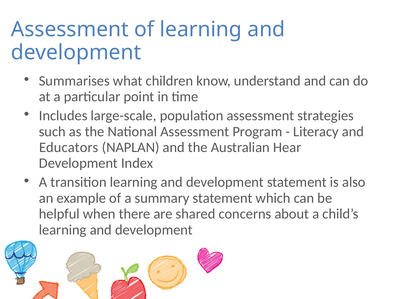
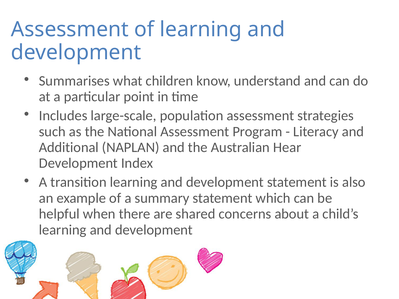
Educators: Educators -> Additional
